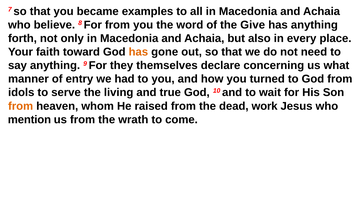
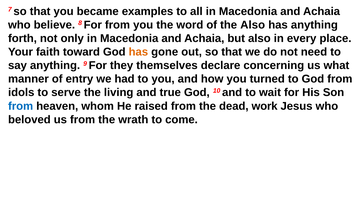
the Give: Give -> Also
from at (21, 106) colour: orange -> blue
mention: mention -> beloved
